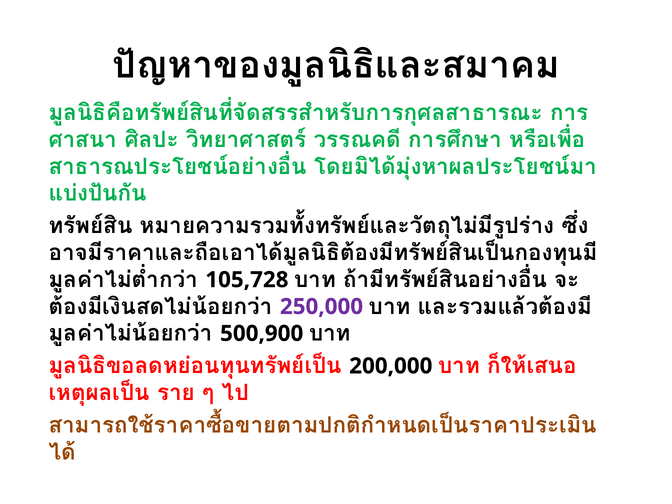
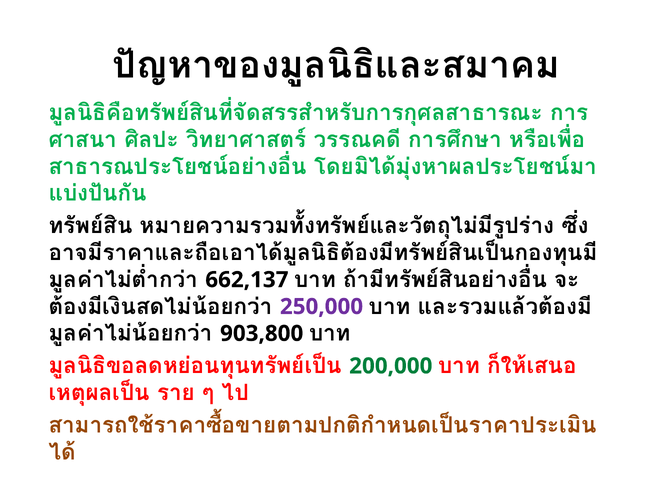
105,728: 105,728 -> 662,137
500,900: 500,900 -> 903,800
200,000 colour: black -> green
